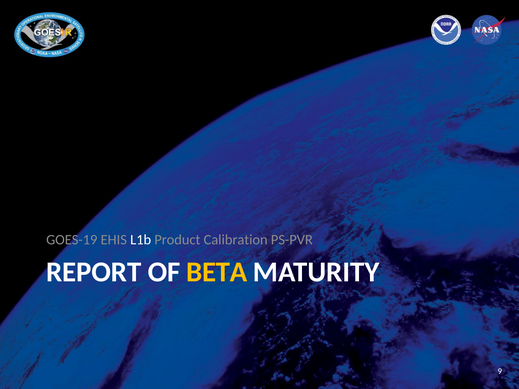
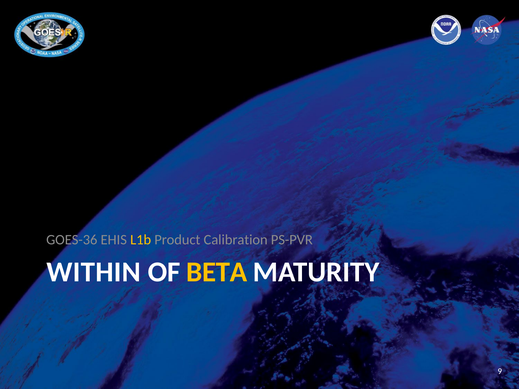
GOES-19: GOES-19 -> GOES-36
L1b colour: white -> yellow
REPORT: REPORT -> WITHIN
